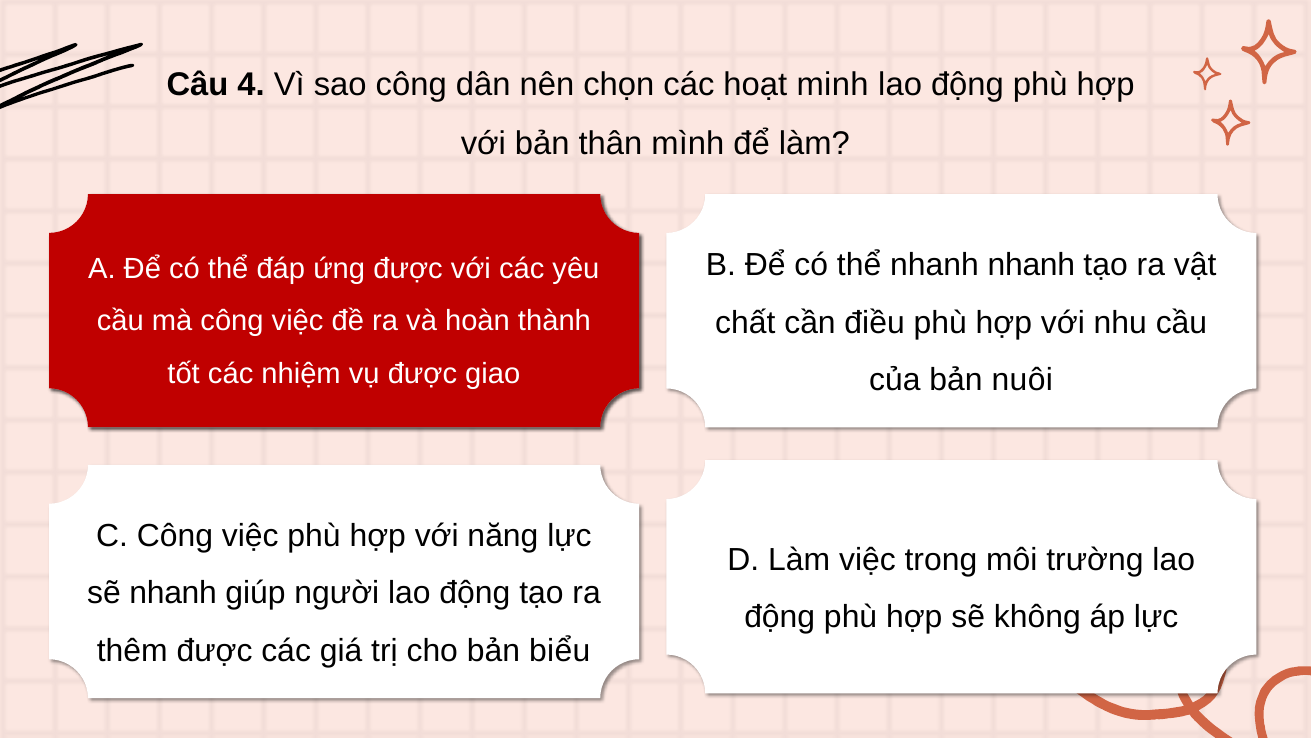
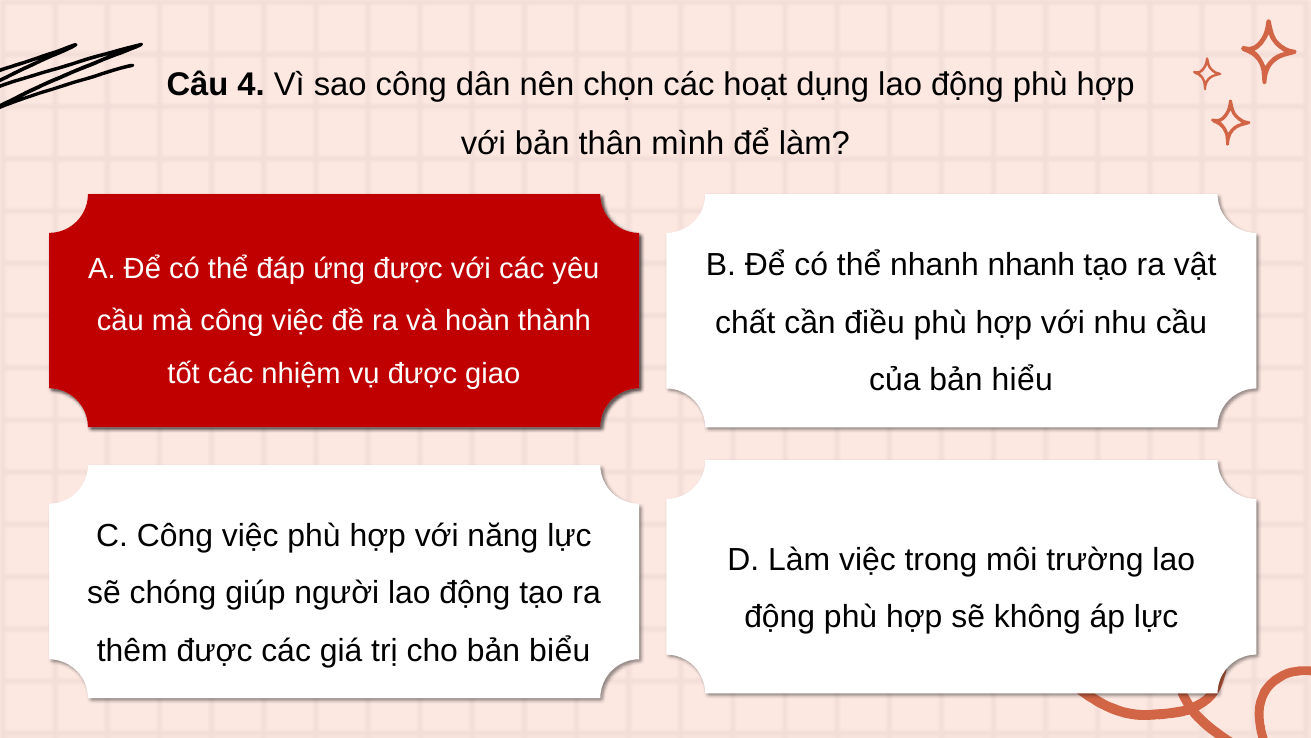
minh: minh -> dụng
nuôi: nuôi -> hiểu
sẽ nhanh: nhanh -> chóng
